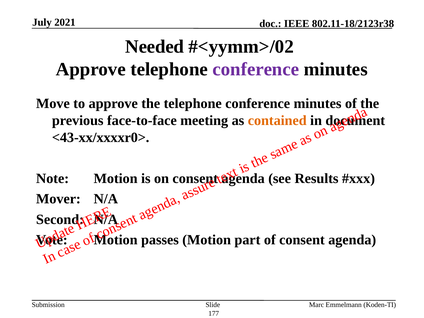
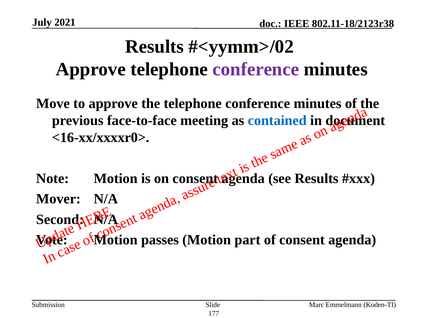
Needed at (155, 46): Needed -> Results
contained colour: orange -> blue
<43-xx/xxxxr0>: <43-xx/xxxxr0> -> <16-xx/xxxxr0>
